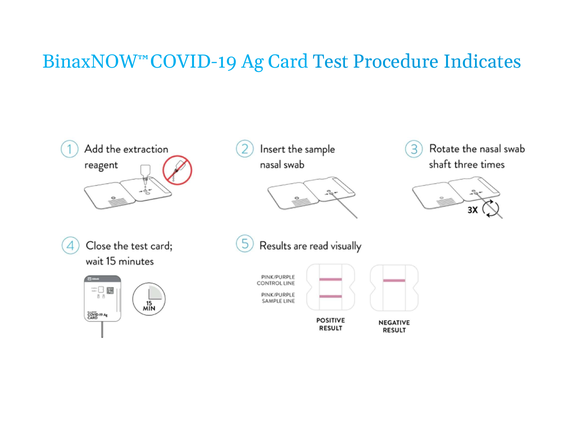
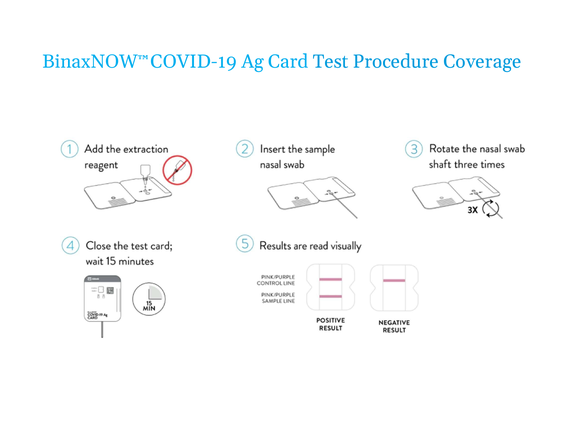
Indicates: Indicates -> Coverage
